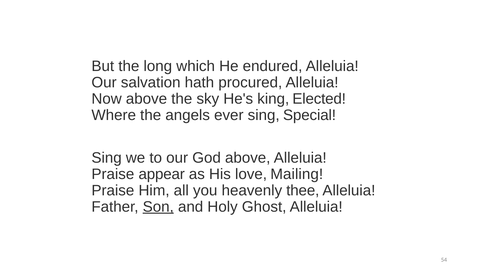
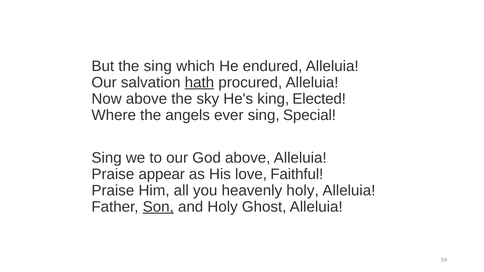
the long: long -> sing
hath underline: none -> present
Mailing: Mailing -> Faithful
heavenly thee: thee -> holy
